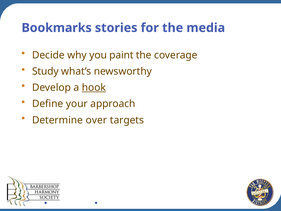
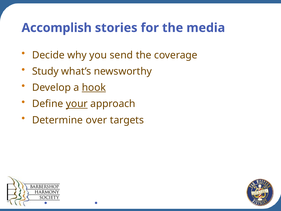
Bookmarks: Bookmarks -> Accomplish
paint: paint -> send
your underline: none -> present
